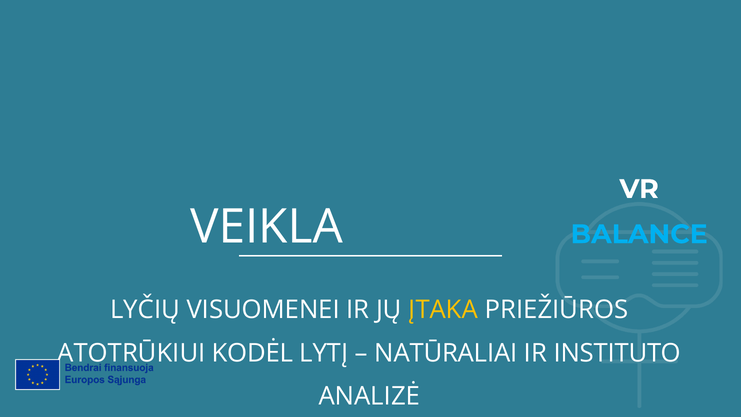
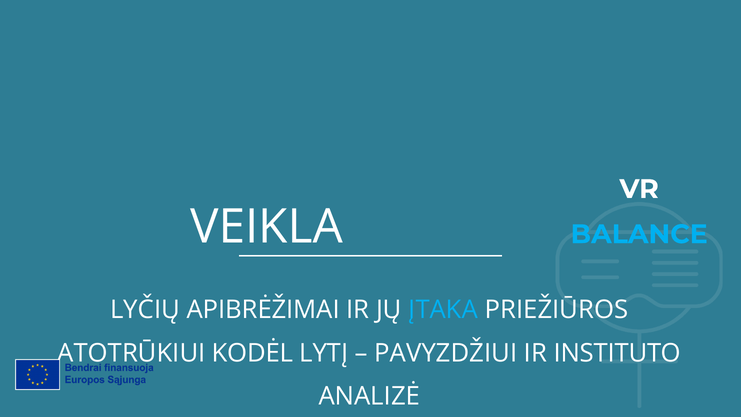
VISUOMENEI: VISUOMENEI -> APIBRĖŽIMAI
ĮTAKA colour: yellow -> light blue
NATŪRALIAI: NATŪRALIAI -> PAVYZDŽIUI
